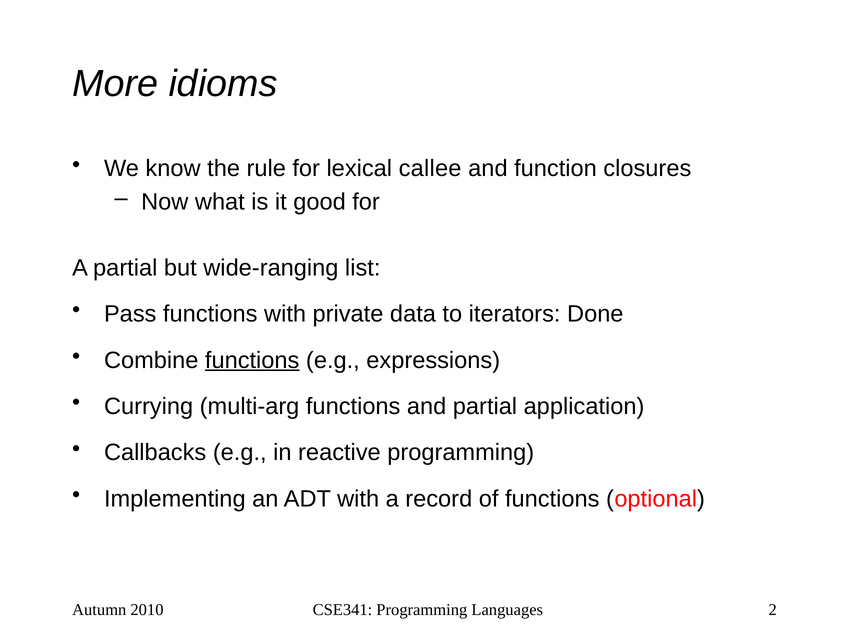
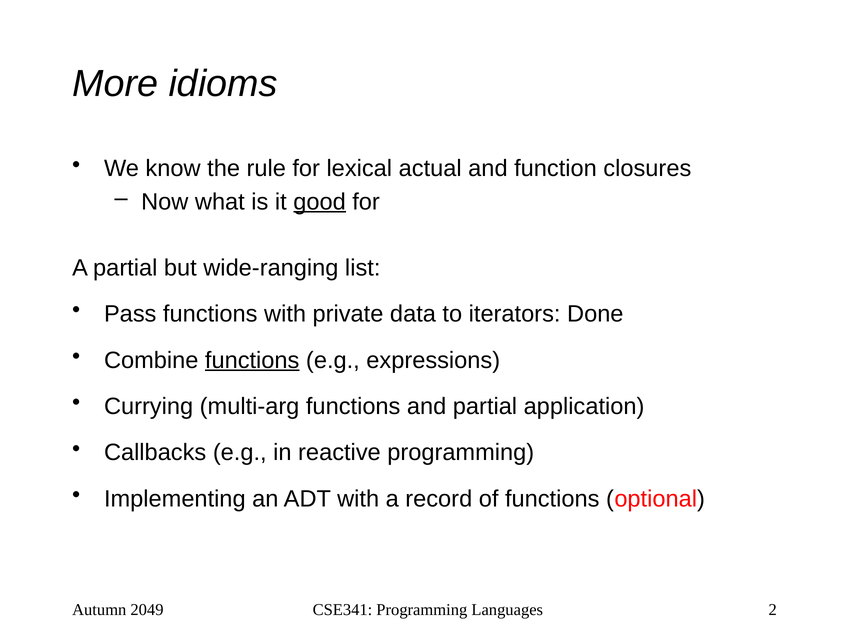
callee: callee -> actual
good underline: none -> present
2010: 2010 -> 2049
